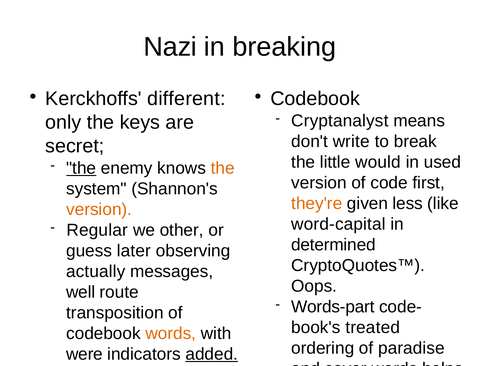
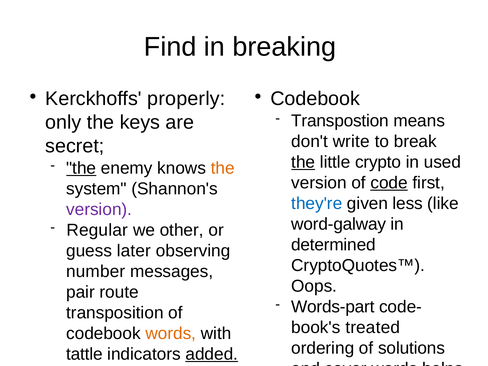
Nazi at (170, 47): Nazi -> Find
Kerckhoffs different: different -> properly
Cryptanalyst at (340, 121): Cryptanalyst -> Transpostion
the at (303, 162) underline: none -> present
little would: would -> crypto
code at (389, 183) underline: none -> present
they're colour: orange -> blue
version at (99, 209) colour: orange -> purple
word-capital: word-capital -> word-galway
actually at (96, 271): actually -> number
well: well -> pair
paradise: paradise -> solutions
were at (84, 354): were -> tattle
